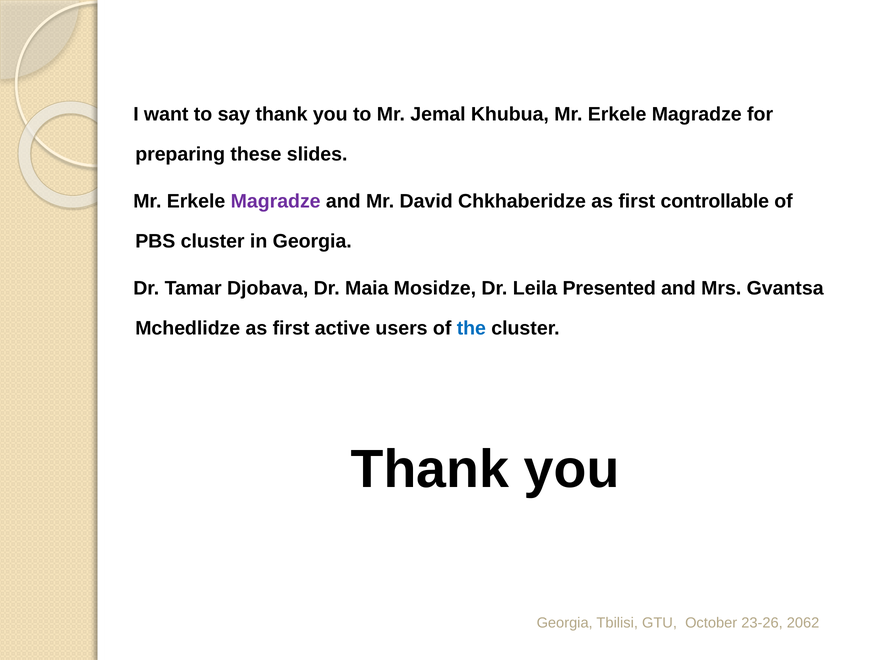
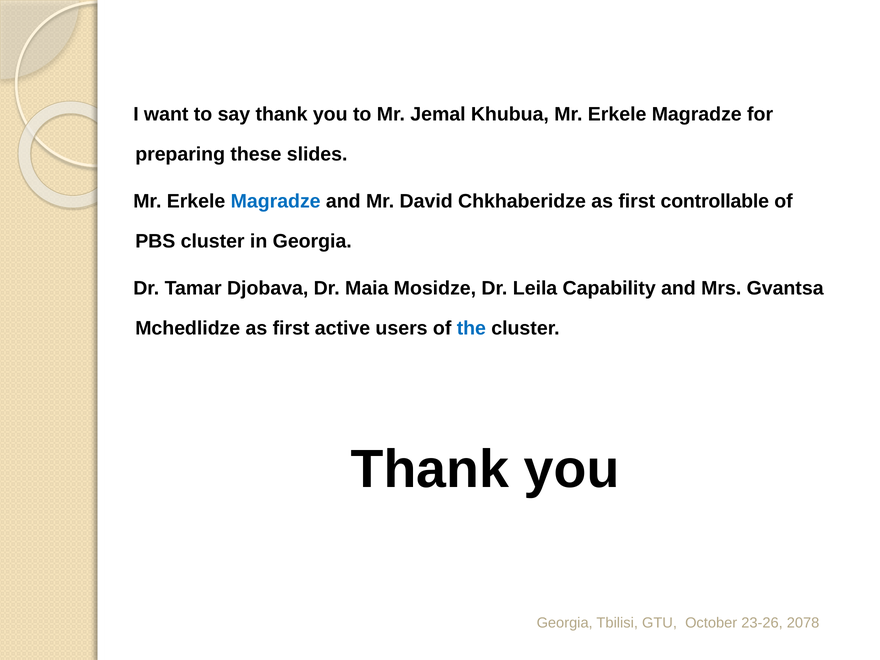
Magradze at (276, 201) colour: purple -> blue
Presented: Presented -> Capability
2062: 2062 -> 2078
